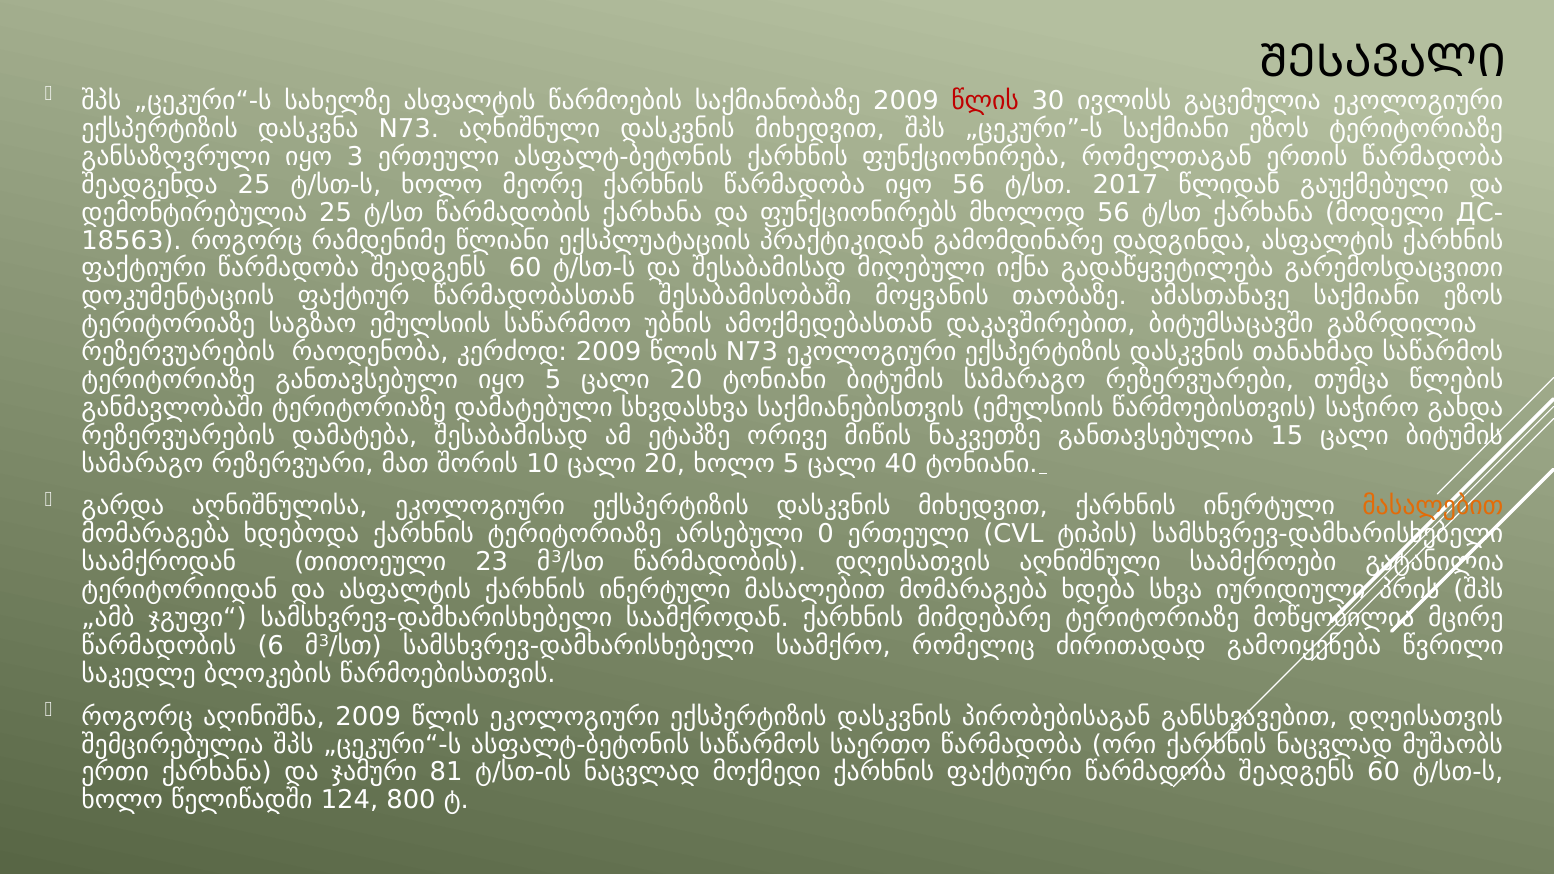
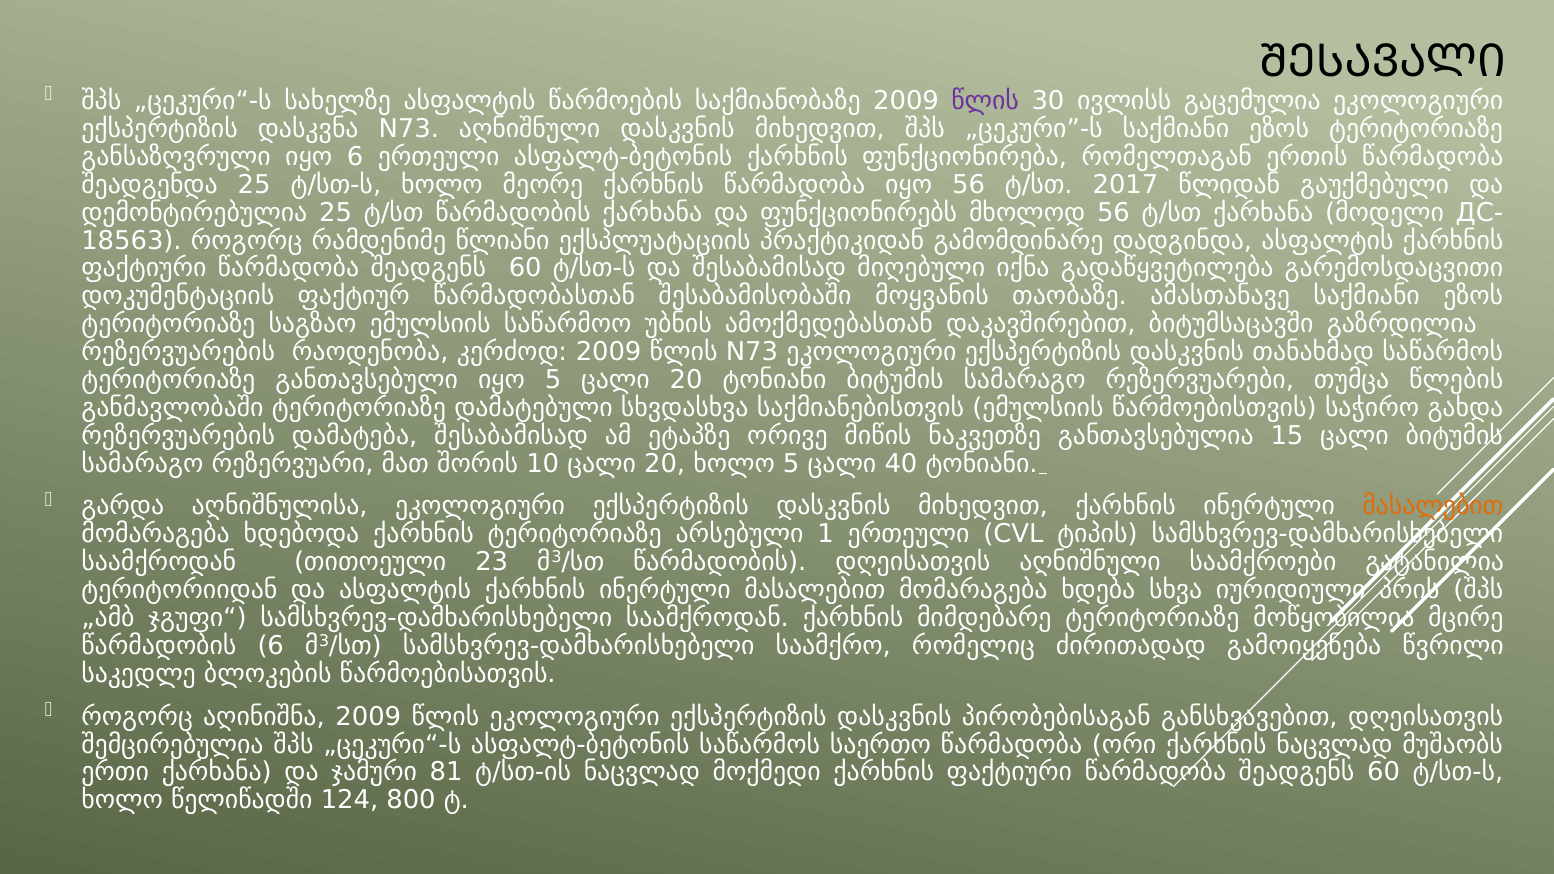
წლის at (985, 101) colour: red -> purple
იყო 3: 3 -> 6
0: 0 -> 1
